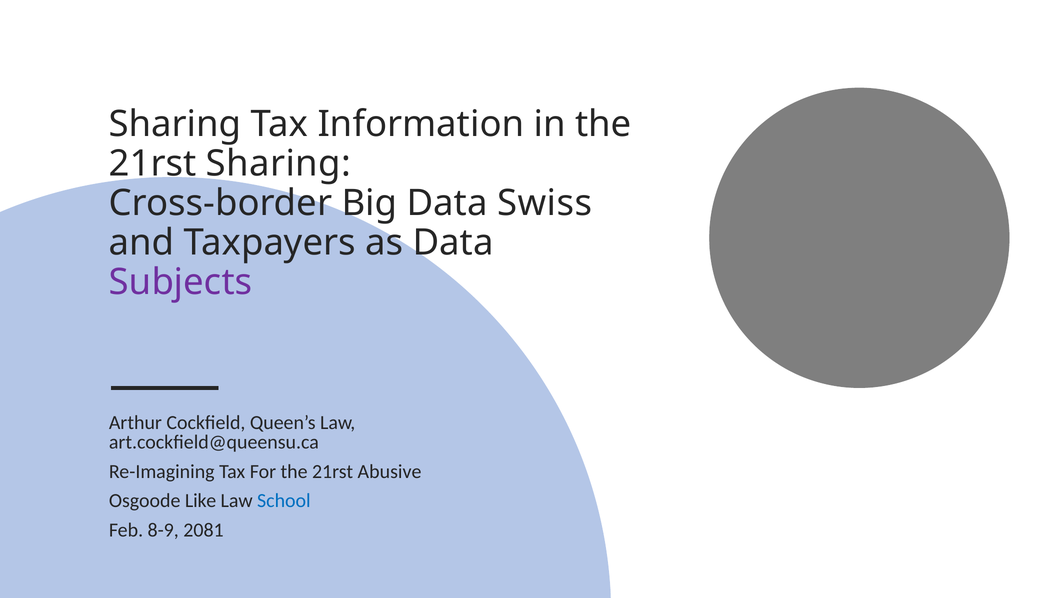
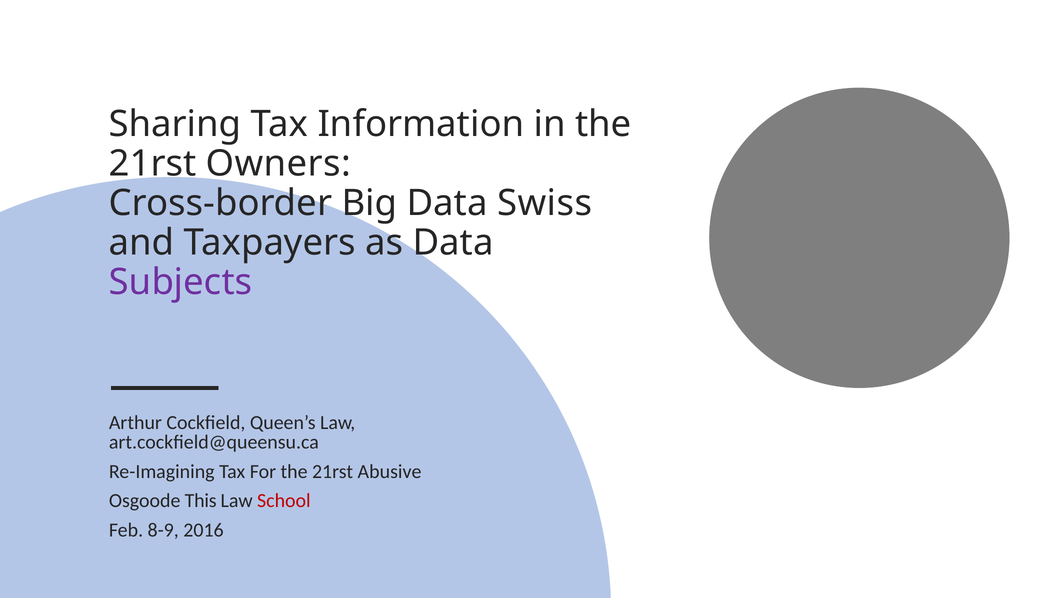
21rst Sharing: Sharing -> Owners
Like: Like -> This
School colour: blue -> red
2081: 2081 -> 2016
